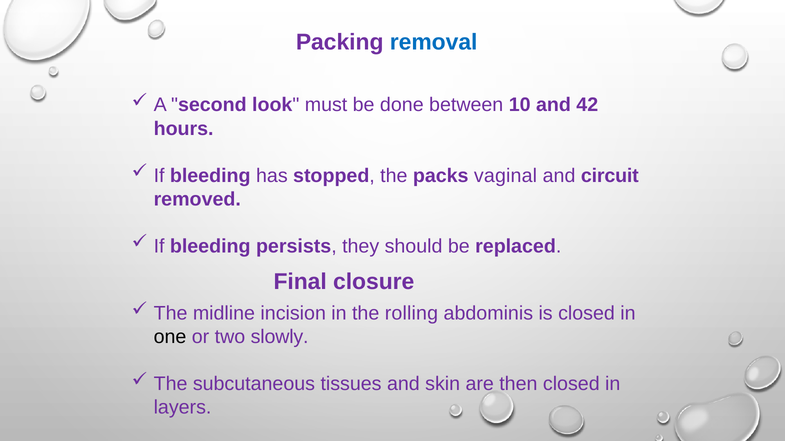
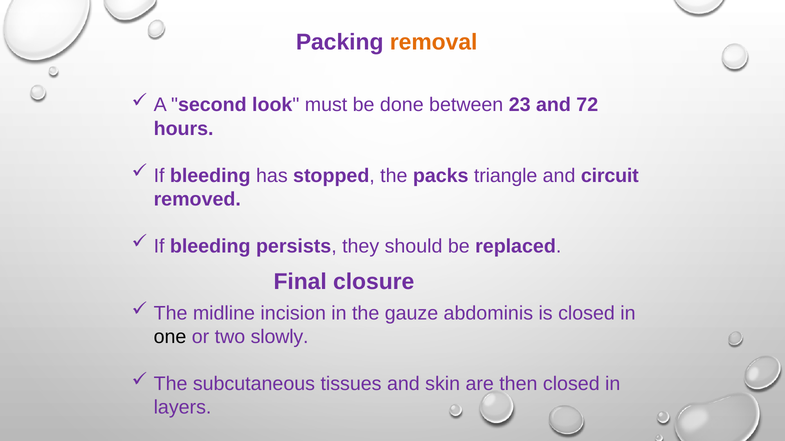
removal colour: blue -> orange
10: 10 -> 23
42: 42 -> 72
vaginal: vaginal -> triangle
rolling: rolling -> gauze
